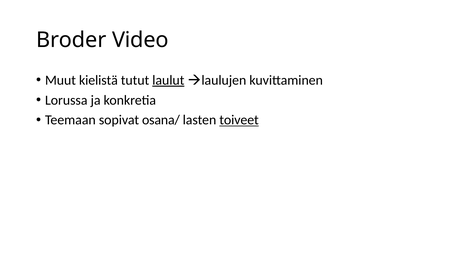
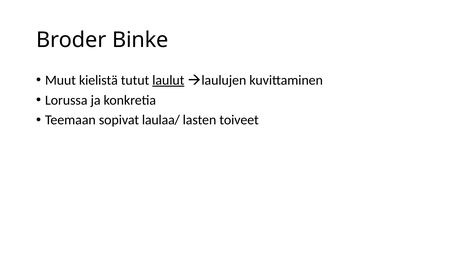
Video: Video -> Binke
osana/: osana/ -> laulaa/
toiveet underline: present -> none
